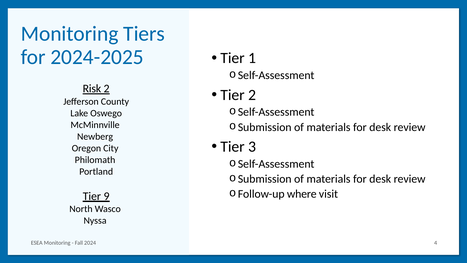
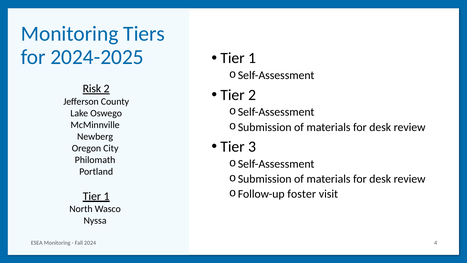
where: where -> foster
9 at (107, 196): 9 -> 1
